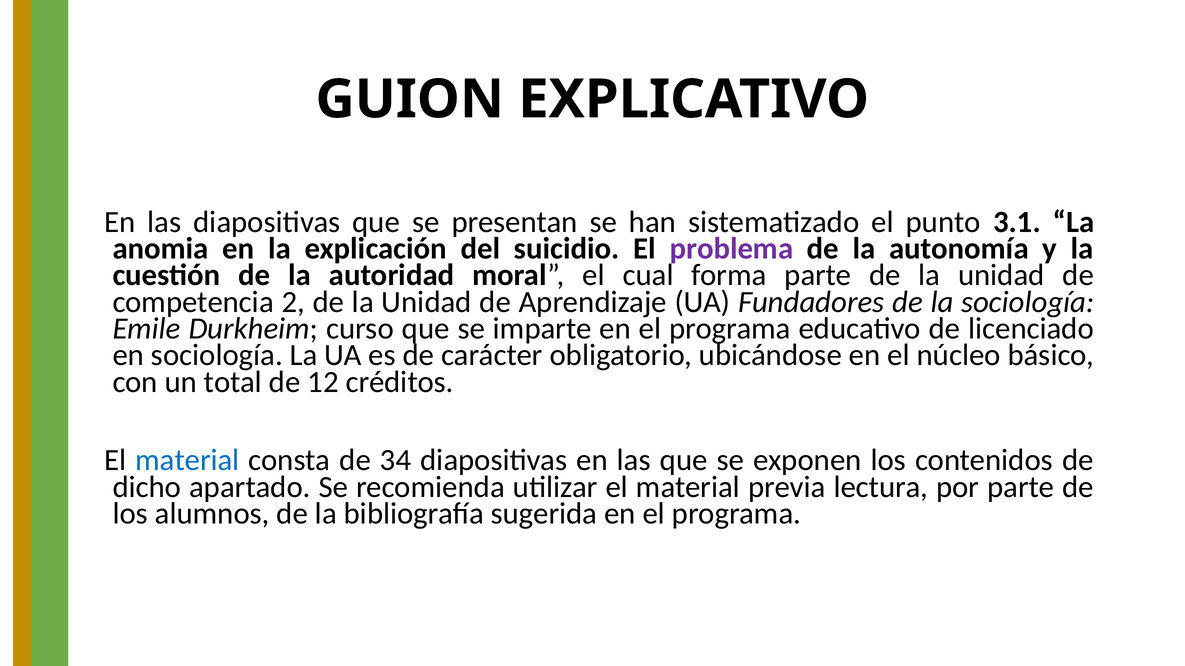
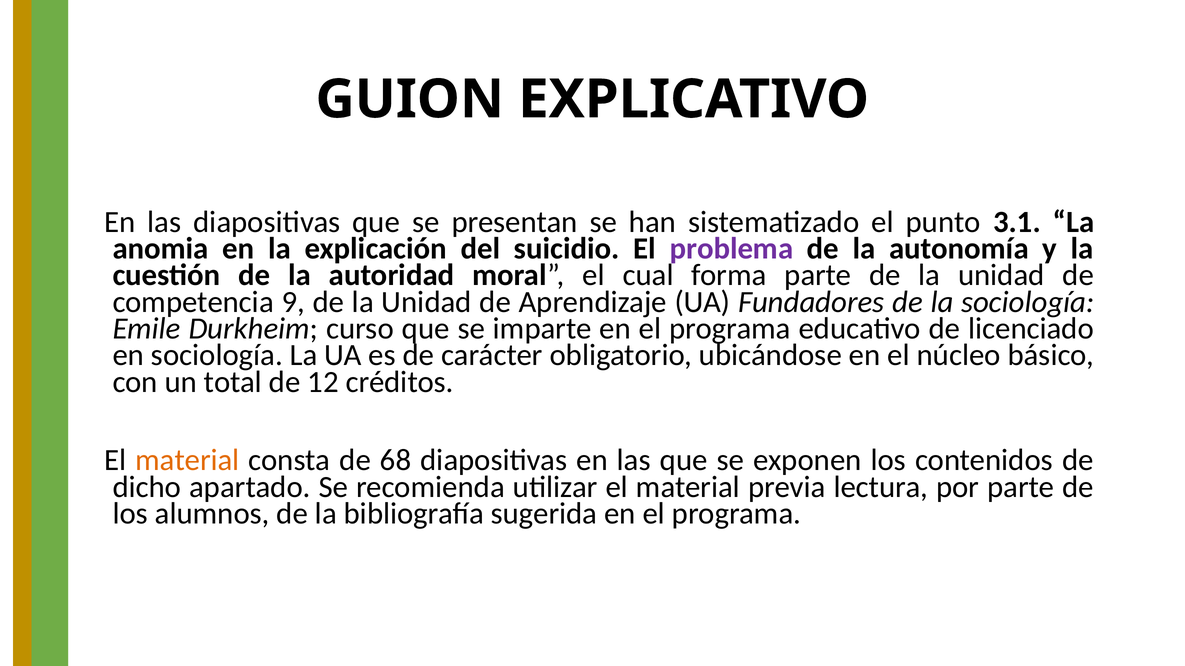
2: 2 -> 9
material at (187, 461) colour: blue -> orange
34: 34 -> 68
